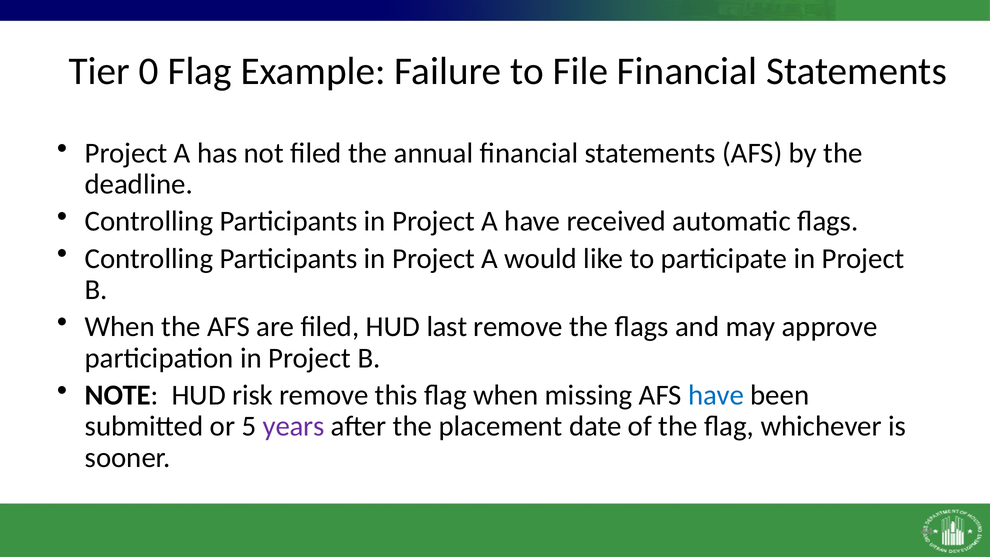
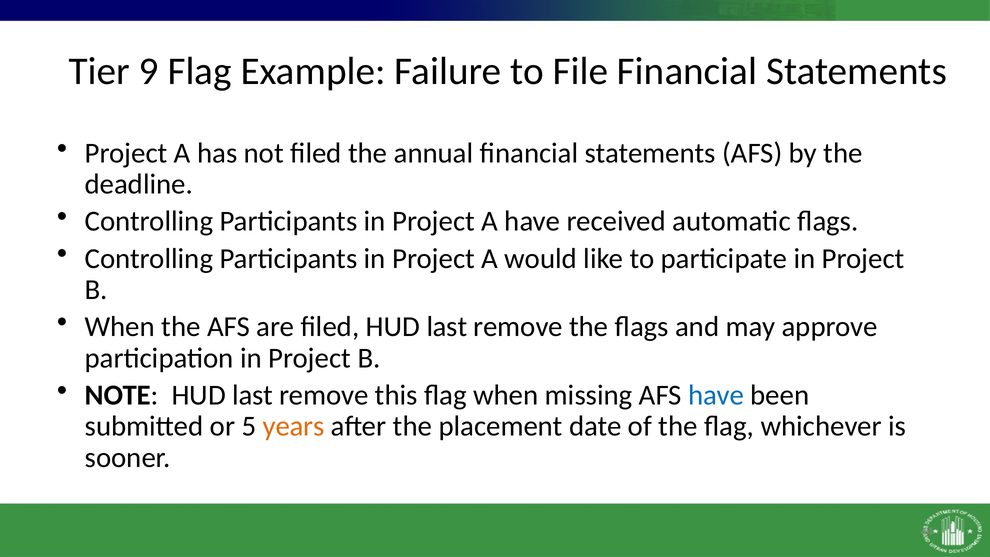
0: 0 -> 9
NOTE HUD risk: risk -> last
years colour: purple -> orange
